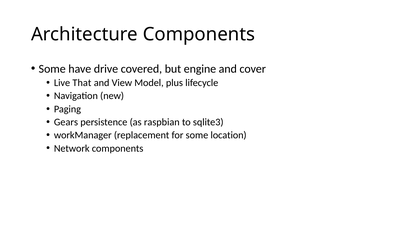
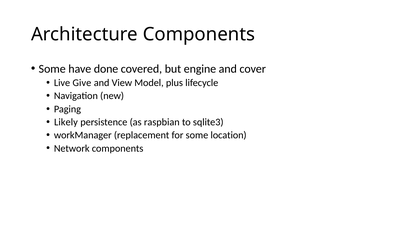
drive: drive -> done
That: That -> Give
Gears: Gears -> Likely
